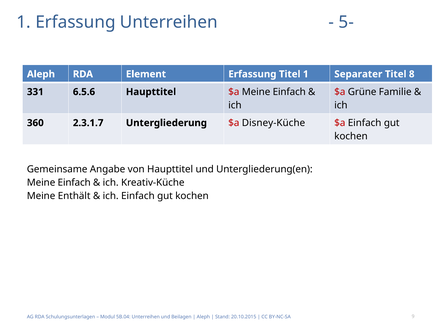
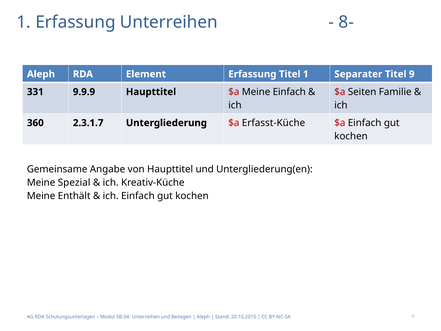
5-: 5- -> 8-
Titel 8: 8 -> 9
Grüne: Grüne -> Seiten
6.5.6: 6.5.6 -> 9.9.9
Disney-Küche: Disney-Küche -> Erfasst-Küche
Einfach at (74, 182): Einfach -> Spezial
